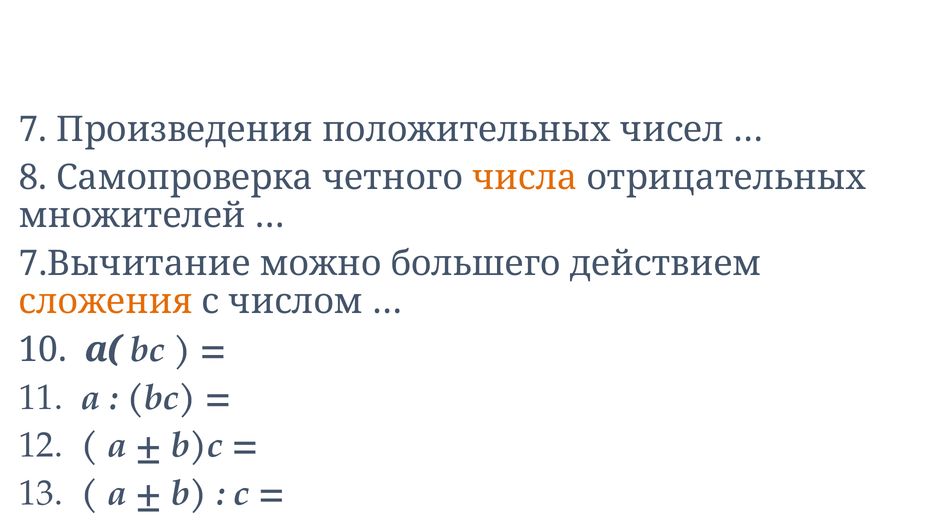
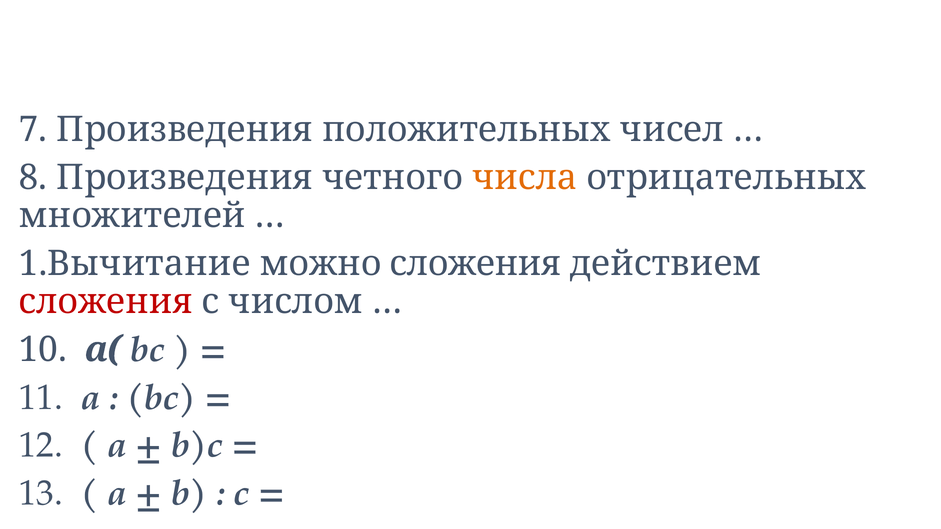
8 Самопроверка: Самопроверка -> Произведения
7.Вычитание: 7.Вычитание -> 1.Вычитание
можно большего: большего -> сложения
сложения at (106, 302) colour: orange -> red
